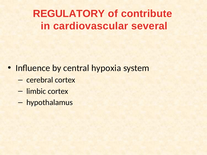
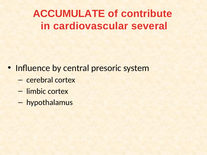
REGULATORY: REGULATORY -> ACCUMULATE
hypoxia: hypoxia -> presoric
